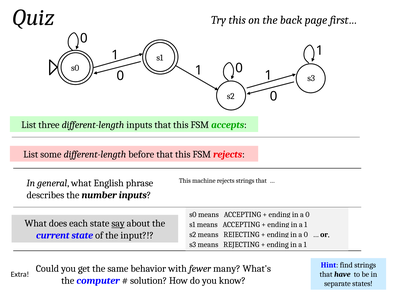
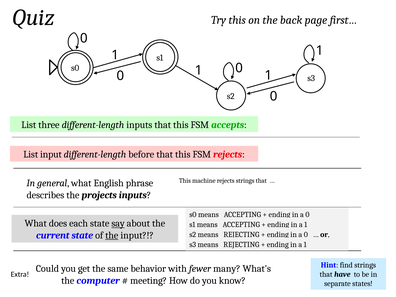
List some: some -> input
number: number -> projects
the at (112, 235) underline: none -> present
solution: solution -> meeting
